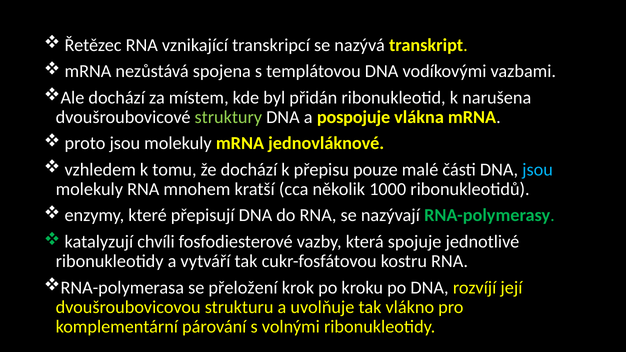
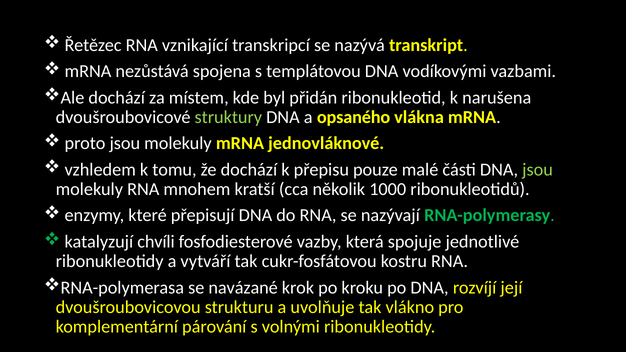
pospojuje: pospojuje -> opsaného
jsou at (538, 170) colour: light blue -> light green
přeložení: přeložení -> navázané
